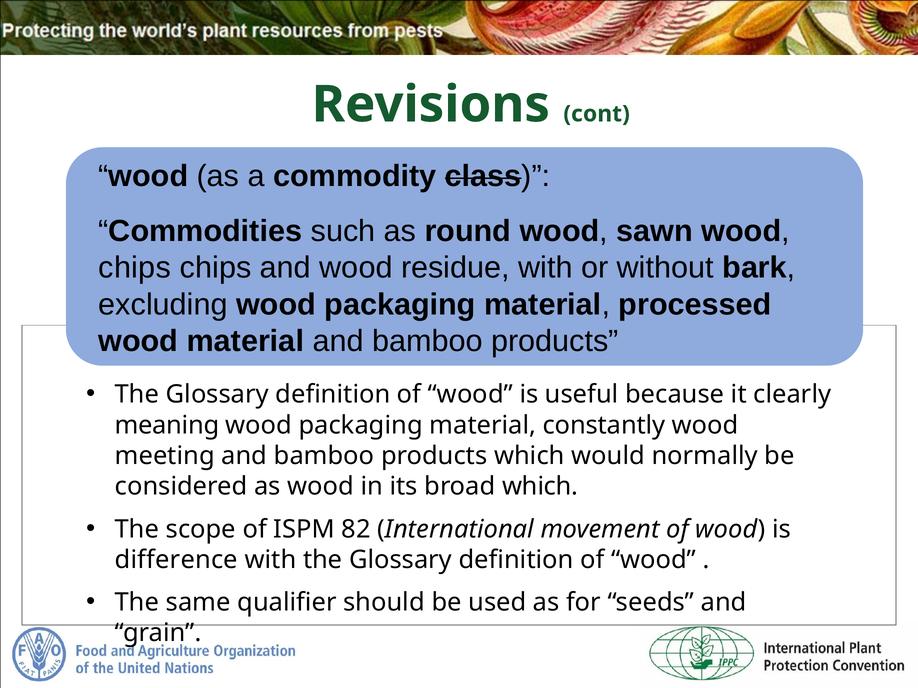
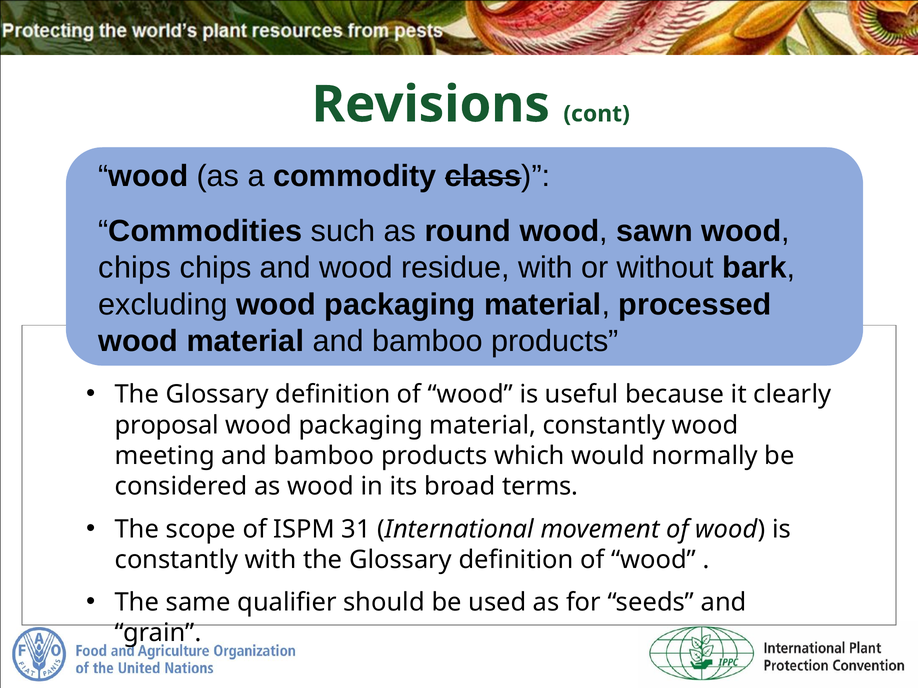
meaning: meaning -> proposal
broad which: which -> terms
82: 82 -> 31
difference at (176, 560): difference -> constantly
